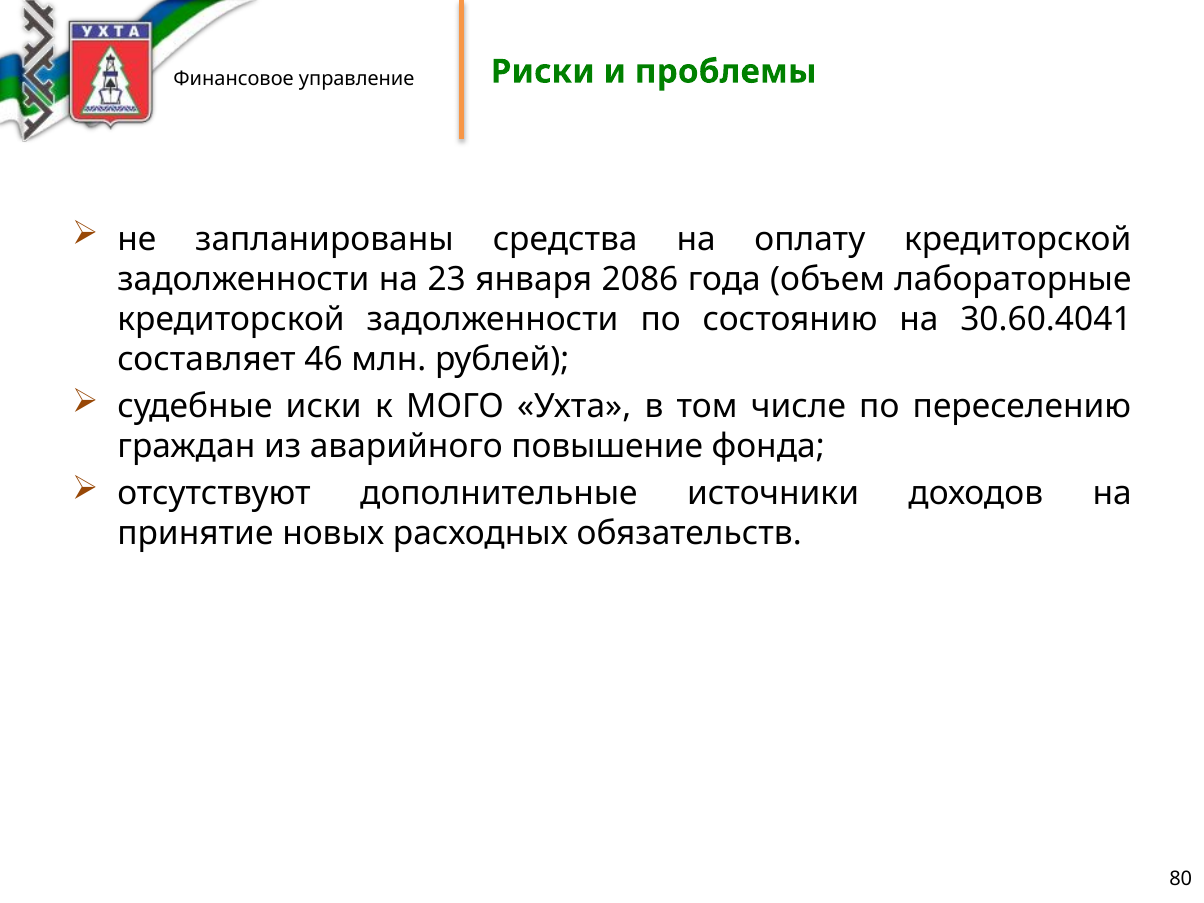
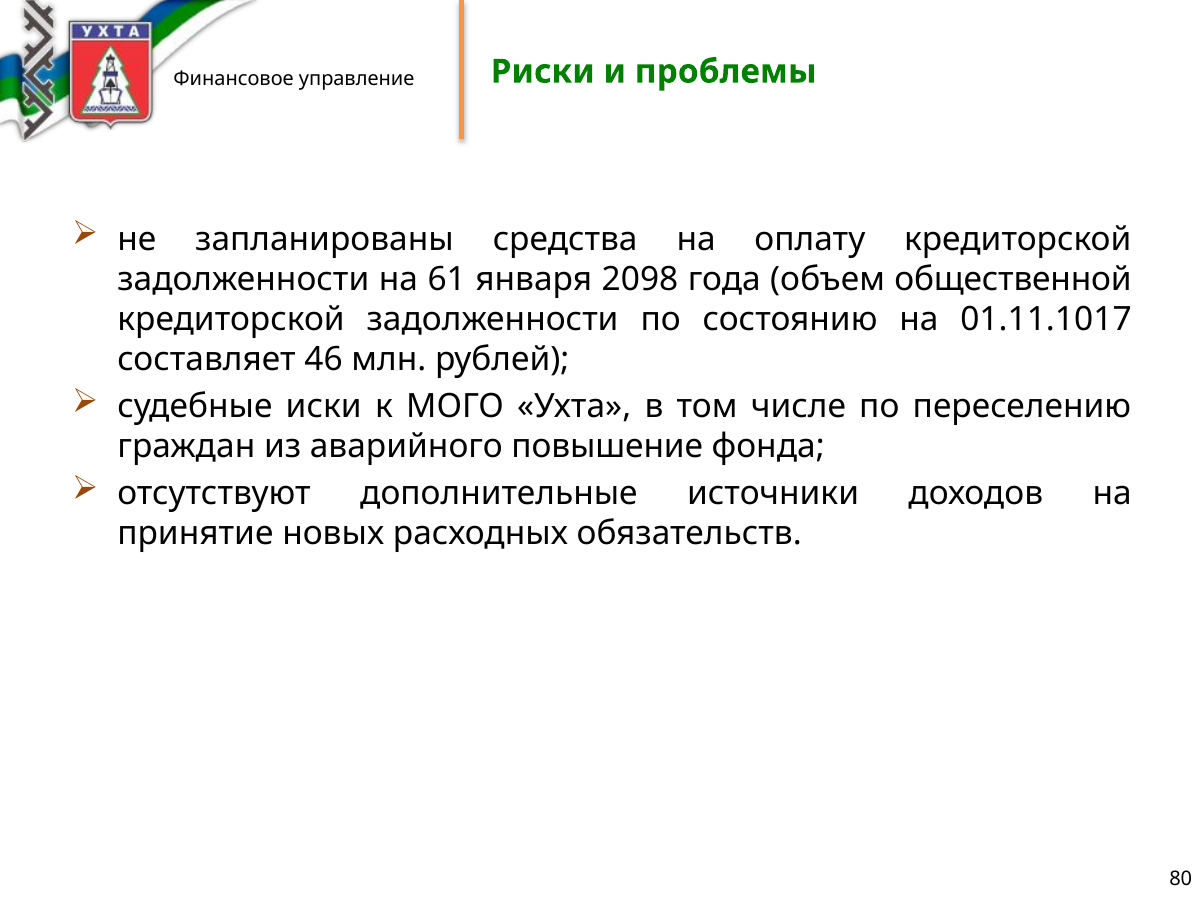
23: 23 -> 61
2086: 2086 -> 2098
лабораторные: лабораторные -> общественной
30.60.4041: 30.60.4041 -> 01.11.1017
